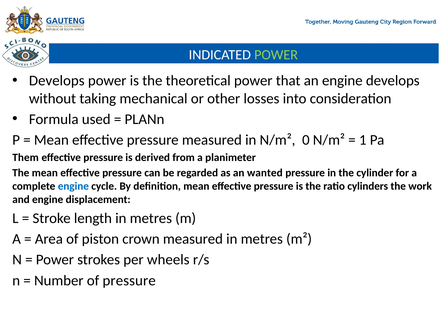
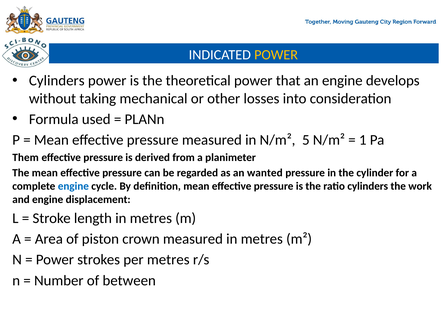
POWER at (276, 55) colour: light green -> yellow
Develops at (57, 81): Develops -> Cylinders
0: 0 -> 5
per wheels: wheels -> metres
of pressure: pressure -> between
